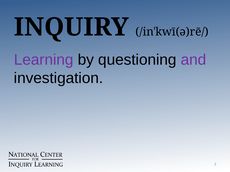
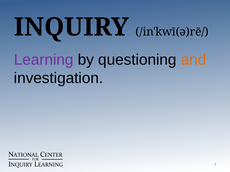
and colour: purple -> orange
